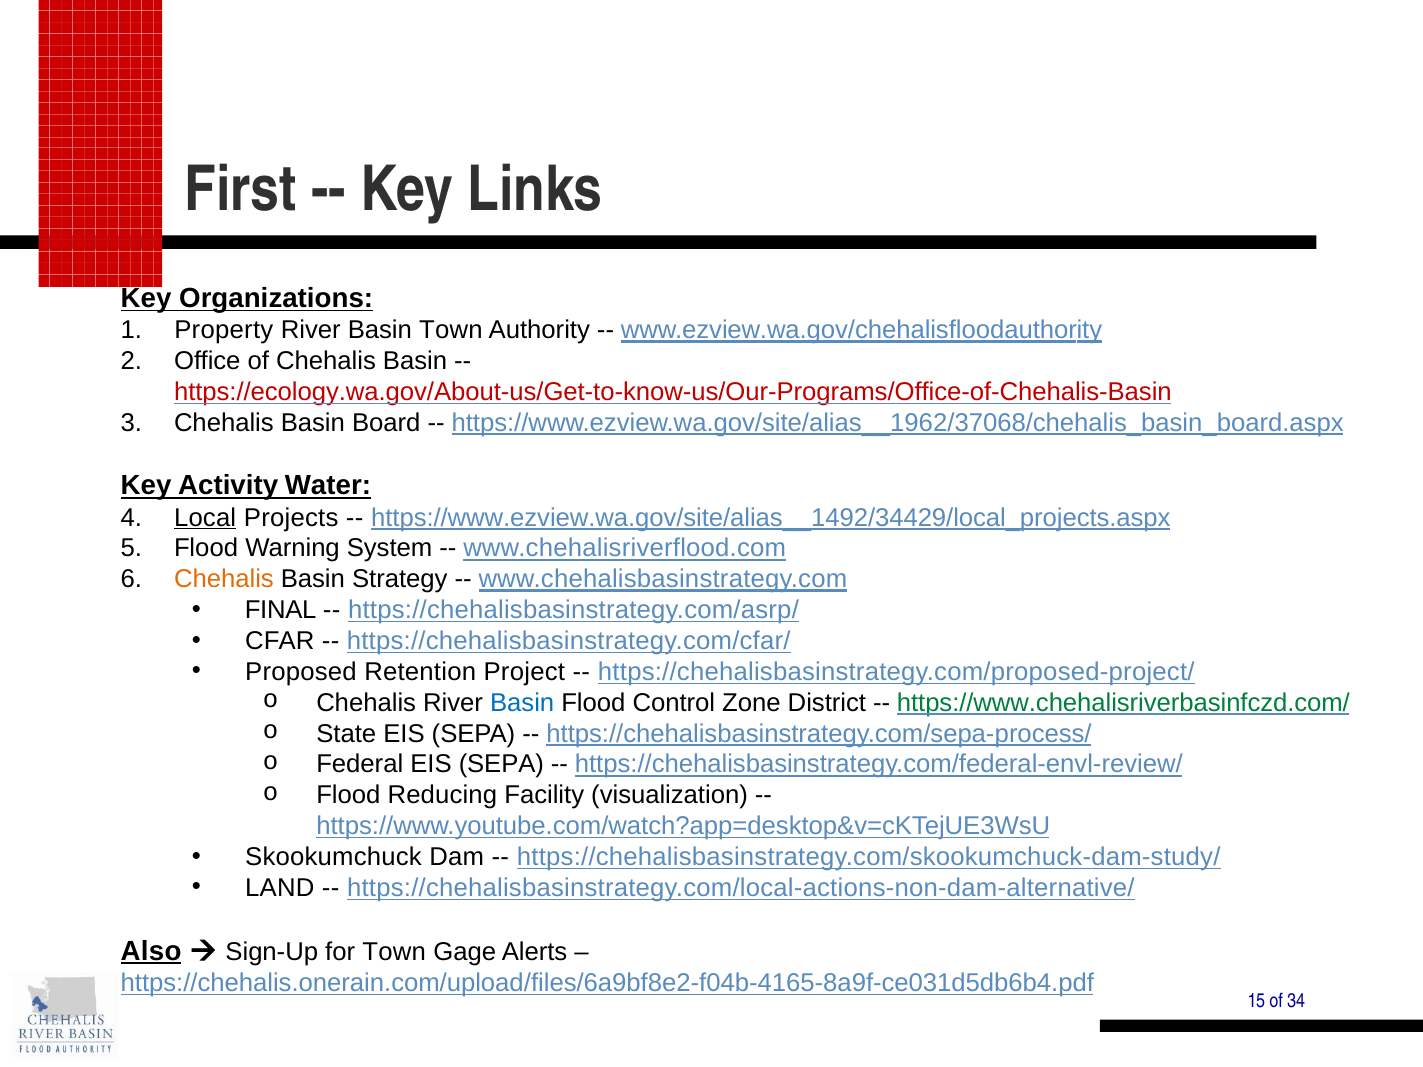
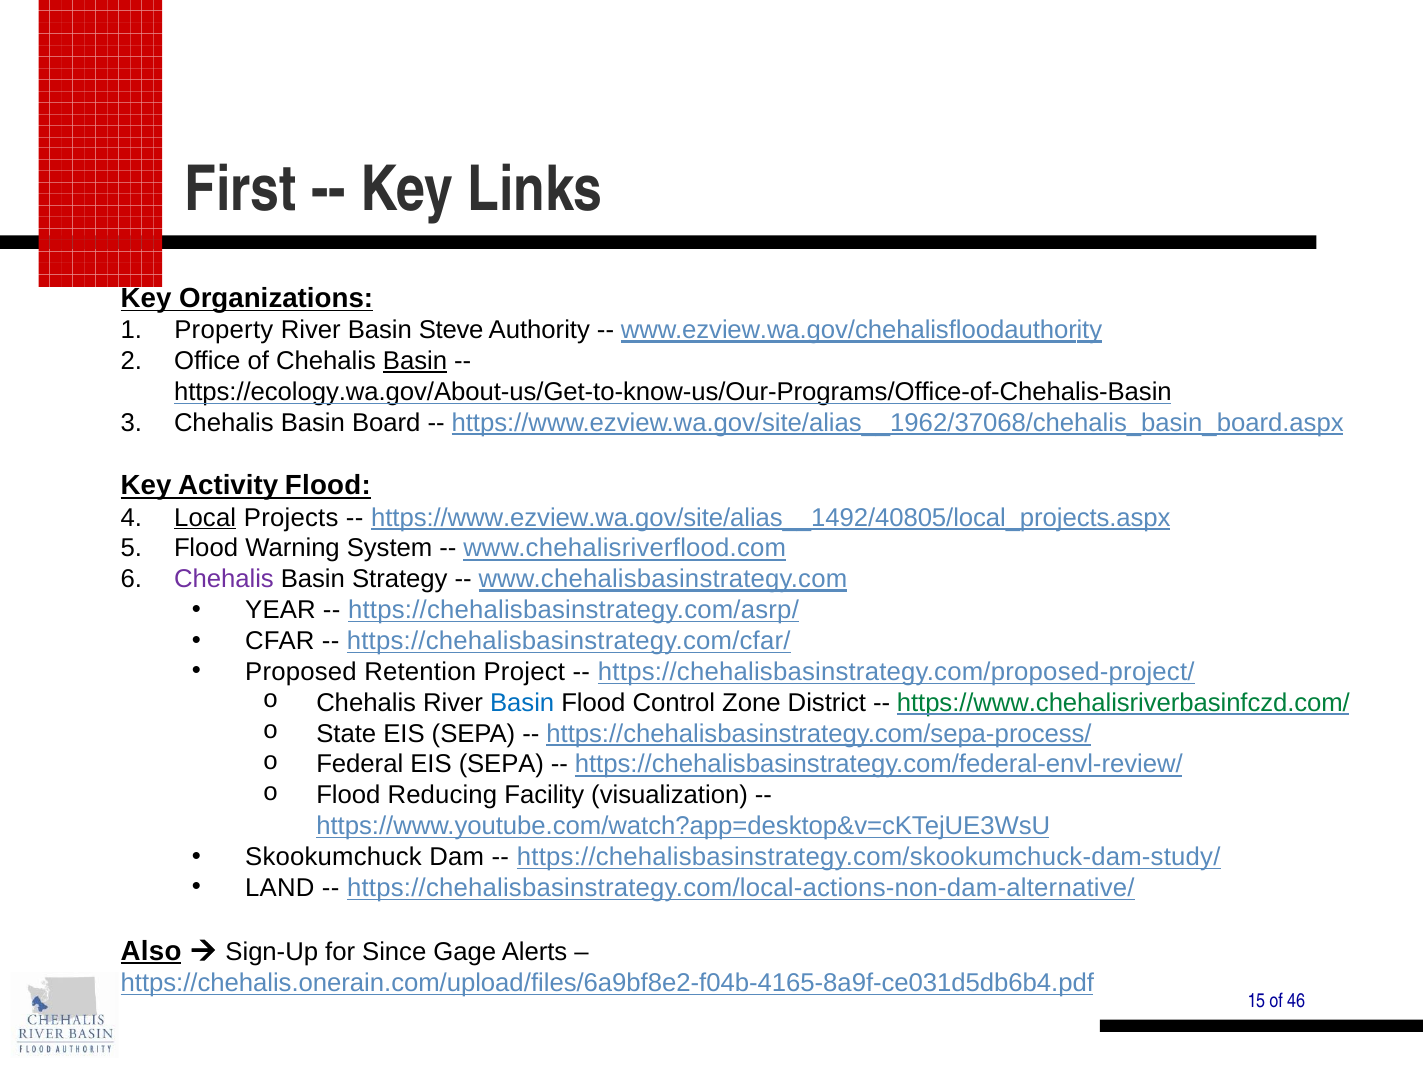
Basin Town: Town -> Steve
Basin at (415, 361) underline: none -> present
https://ecology.wa.gov/About-us/Get-to-know-us/Our-Programs/Office-of-Chehalis-Basin colour: red -> black
Activity Water: Water -> Flood
https://www.ezview.wa.gov/site/alias__1492/34429/local_projects.aspx: https://www.ezview.wa.gov/site/alias__1492/34429/local_projects.aspx -> https://www.ezview.wa.gov/site/alias__1492/40805/local_projects.aspx
Chehalis at (224, 579) colour: orange -> purple
FINAL: FINAL -> YEAR
for Town: Town -> Since
34: 34 -> 46
